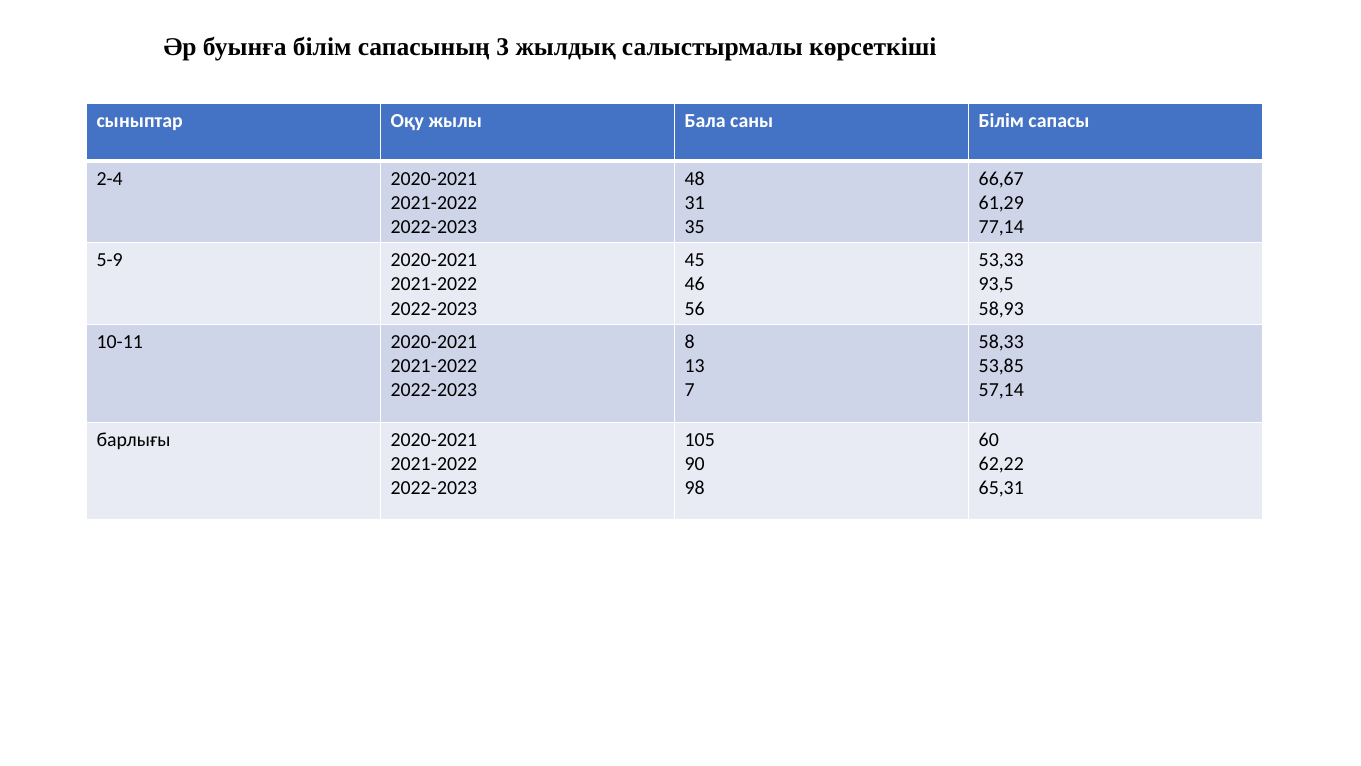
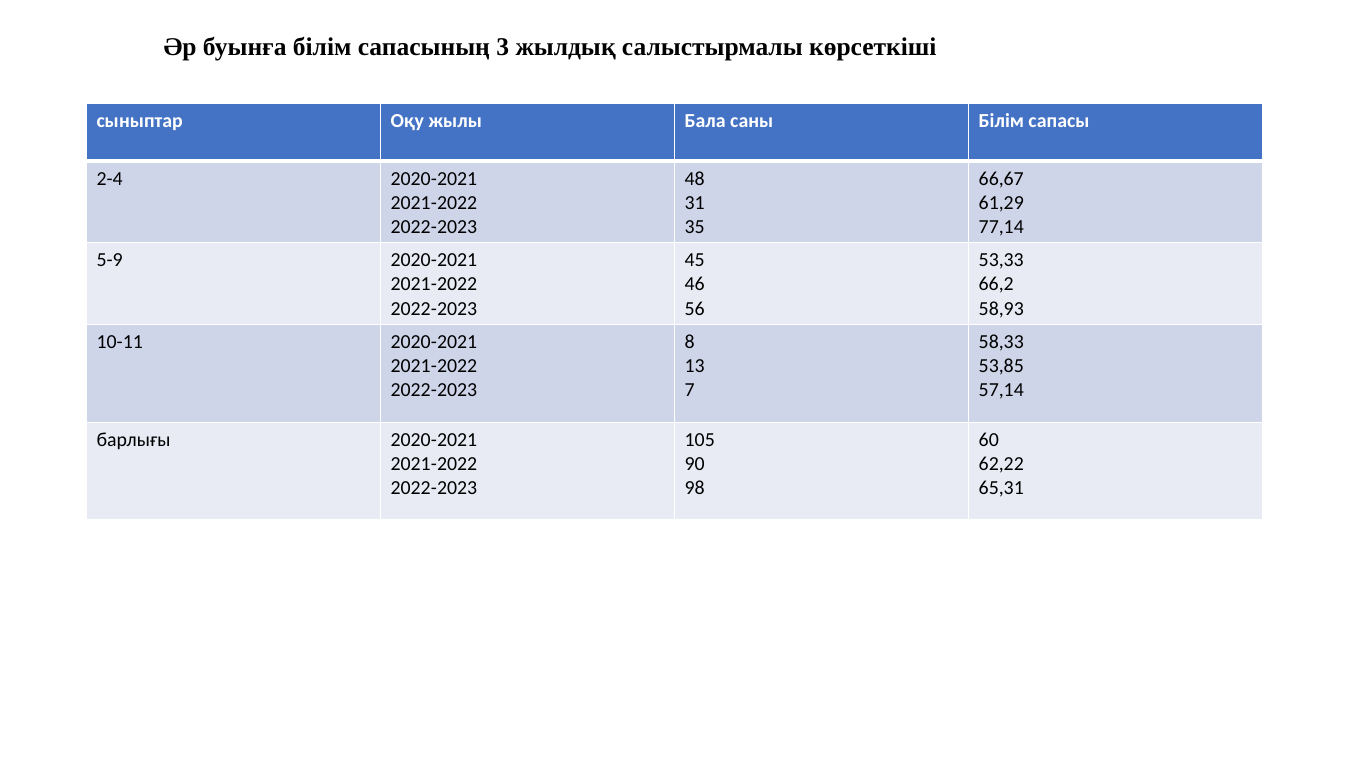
93,5: 93,5 -> 66,2
